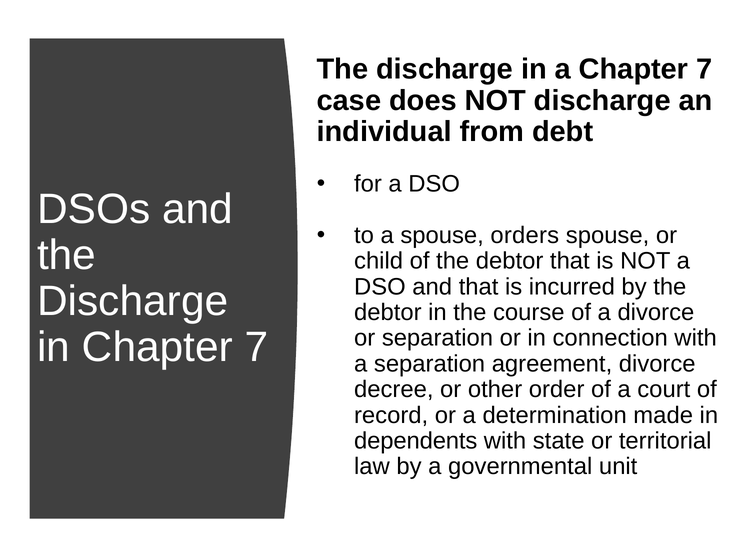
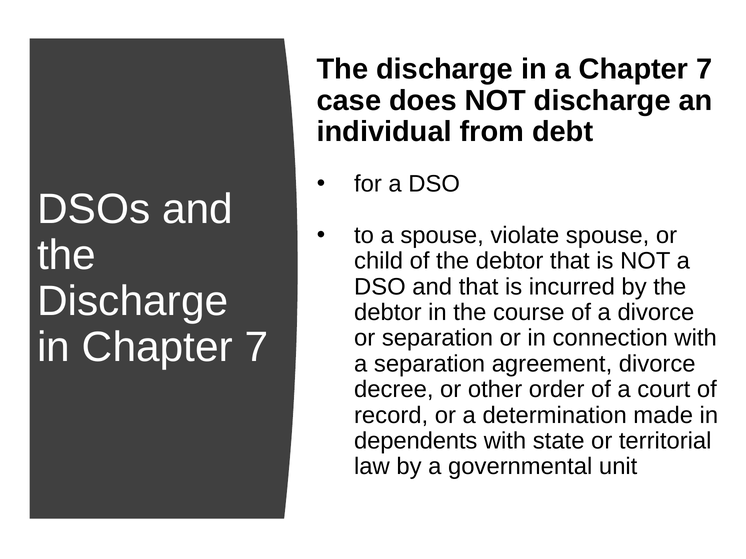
orders: orders -> violate
